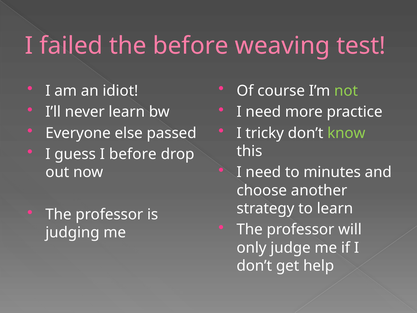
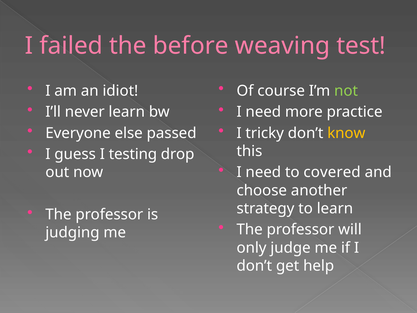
know colour: light green -> yellow
I before: before -> testing
minutes: minutes -> covered
